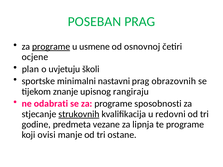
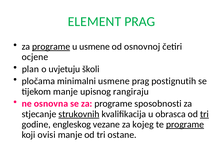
POSEBAN: POSEBAN -> ELEMENT
sportske: sportske -> pločama
minimalni nastavni: nastavni -> usmene
obrazovnih: obrazovnih -> postignutih
tijekom znanje: znanje -> manje
odabrati: odabrati -> osnovna
redovni: redovni -> obrasca
tri at (204, 114) underline: none -> present
predmeta: predmeta -> engleskog
lipnja: lipnja -> kojeg
programe at (185, 125) underline: none -> present
